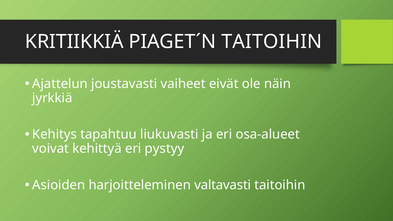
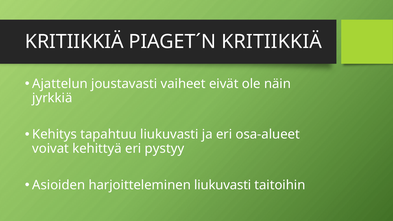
PIAGET´N TAITOIHIN: TAITOIHIN -> KRITIIKKIÄ
harjoitteleminen valtavasti: valtavasti -> liukuvasti
